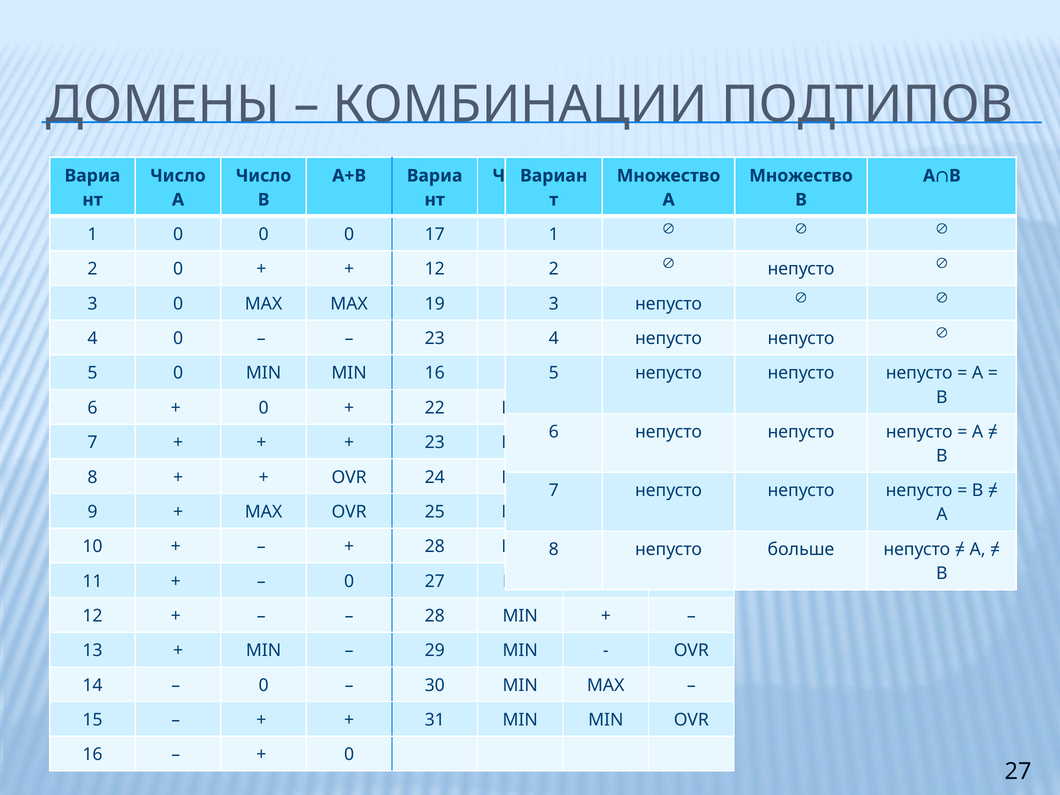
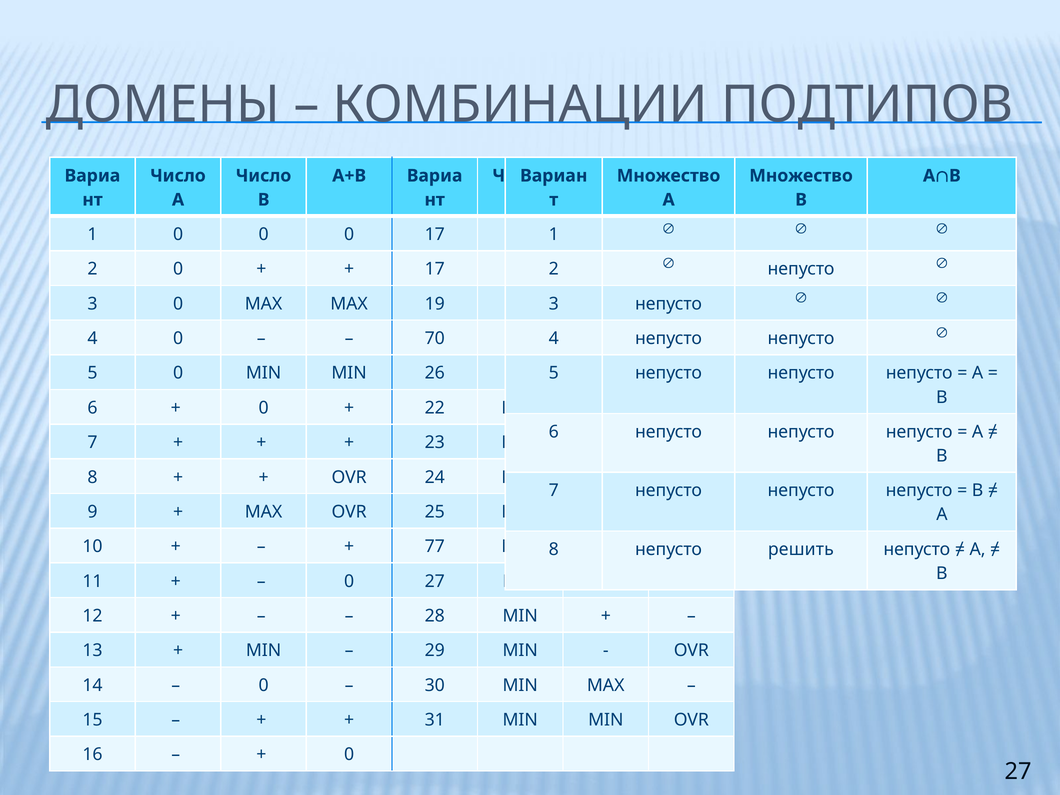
12 at (435, 269): 12 -> 17
23 at (435, 338): 23 -> 70
16 at (435, 373): 16 -> 26
28 at (435, 547): 28 -> 77
больше: больше -> решить
